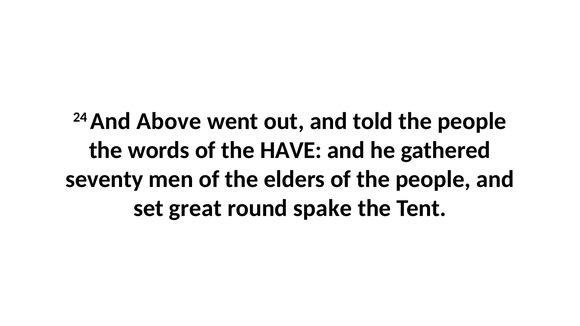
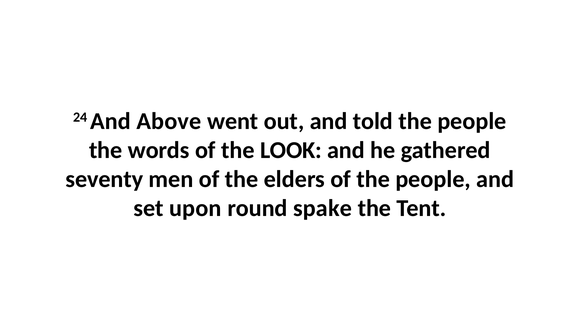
HAVE: HAVE -> LOOK
great: great -> upon
